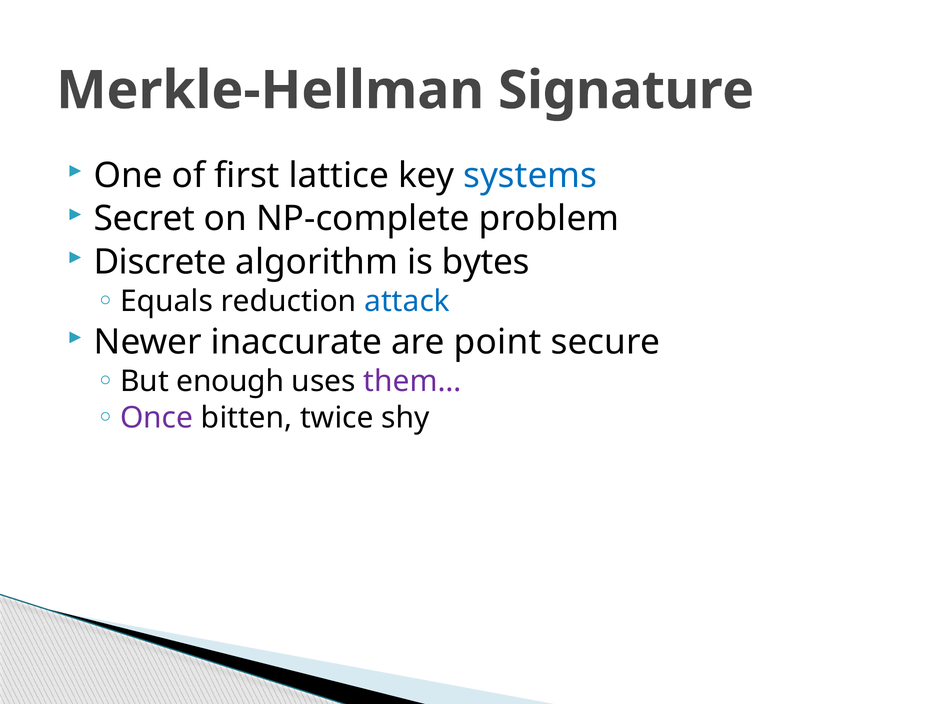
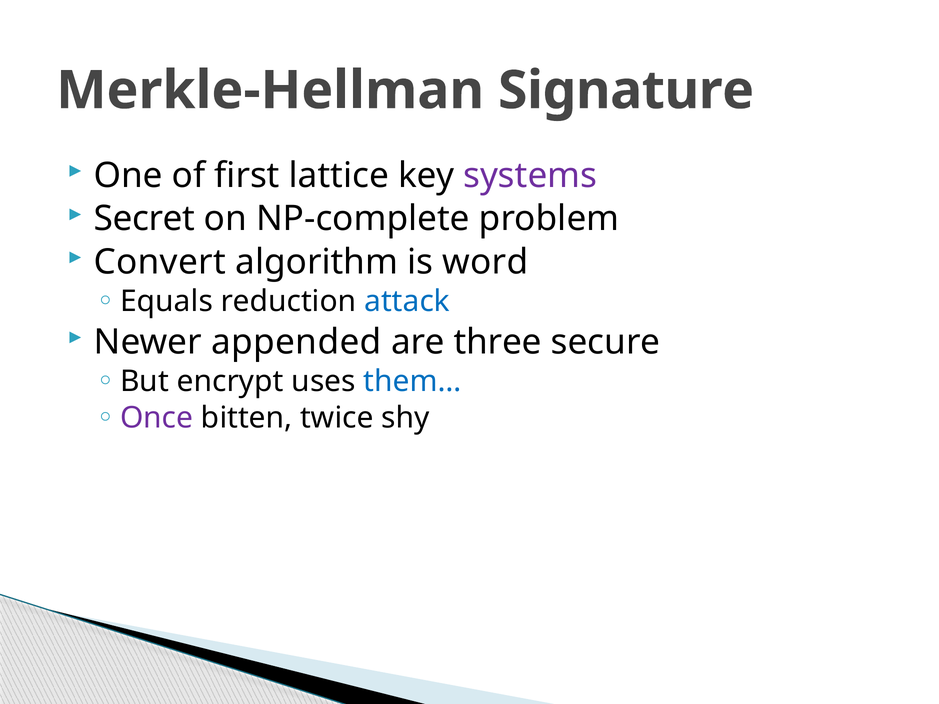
systems colour: blue -> purple
Discrete: Discrete -> Convert
bytes: bytes -> word
inaccurate: inaccurate -> appended
point: point -> three
enough: enough -> encrypt
them… colour: purple -> blue
